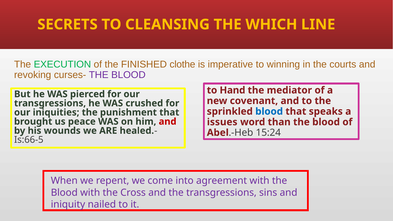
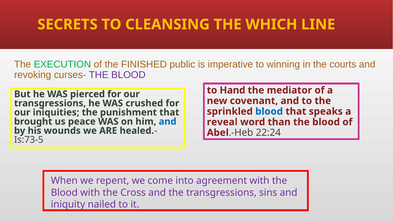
clothe: clothe -> public
and at (168, 122) colour: red -> blue
issues: issues -> reveal
15:24: 15:24 -> 22:24
Is:66-5: Is:66-5 -> Is:73-5
